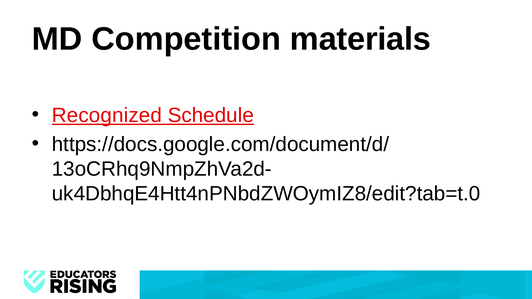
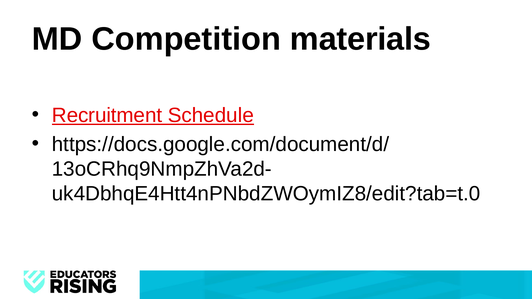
Recognized: Recognized -> Recruitment
